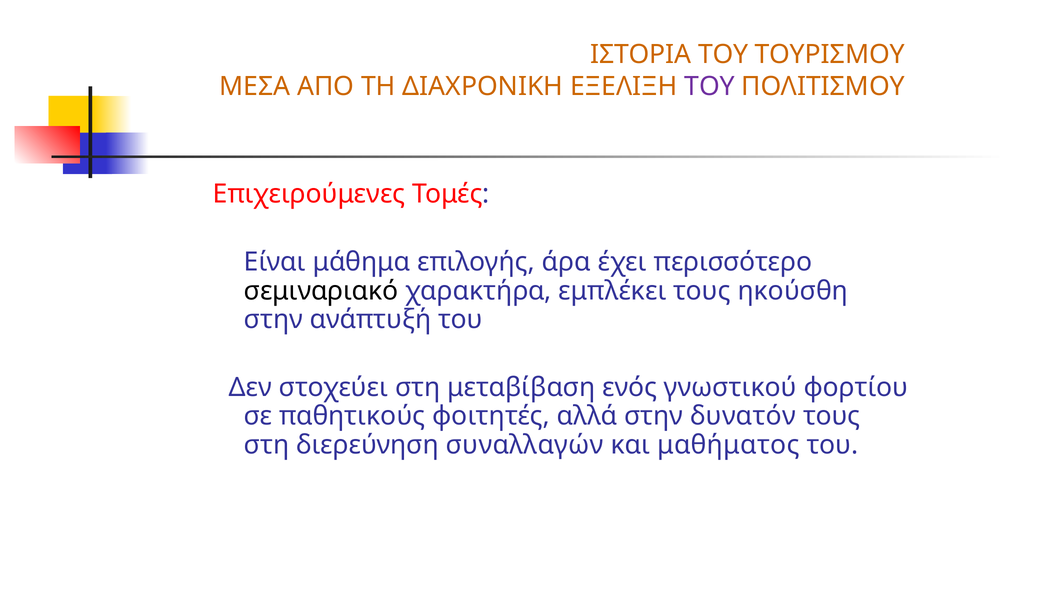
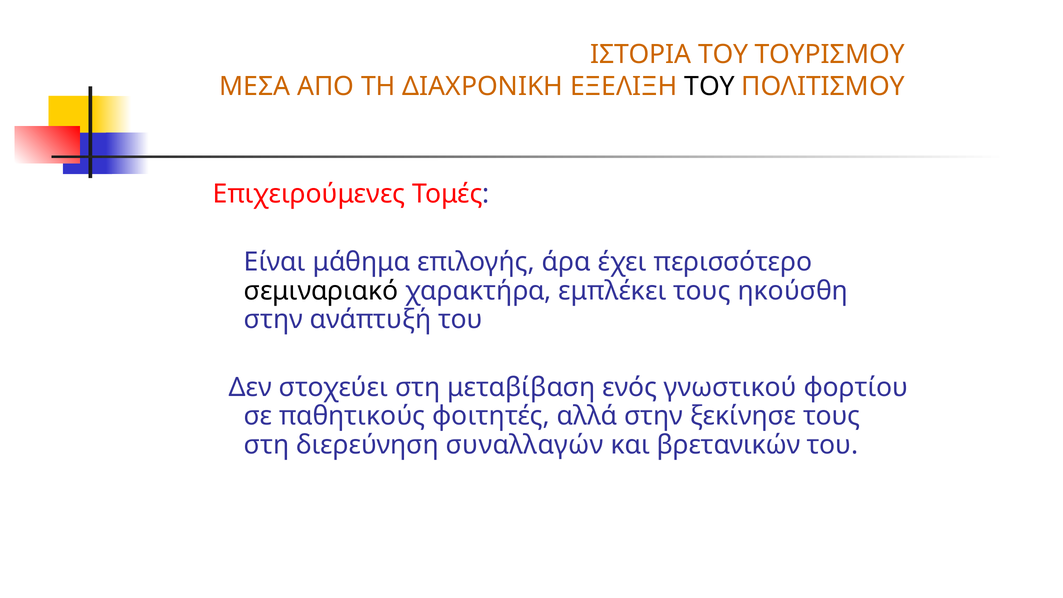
ΤΟΥ at (710, 86) colour: purple -> black
δυνατόν: δυνατόν -> ξεκίνησε
μαθήματος: μαθήματος -> βρετανικών
